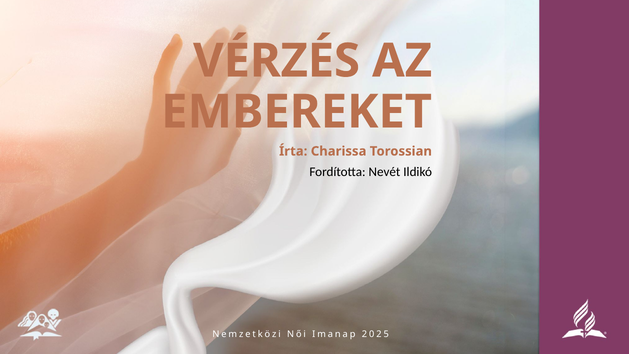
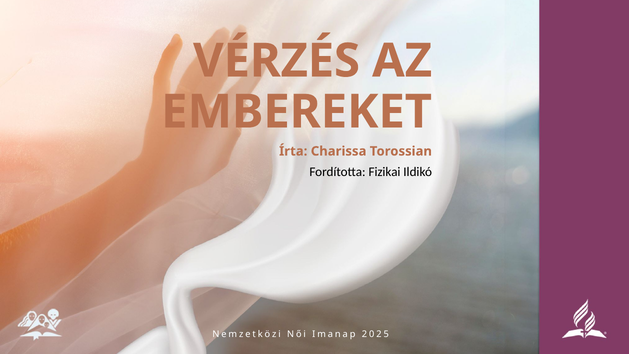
Nevét: Nevét -> Fizikai
